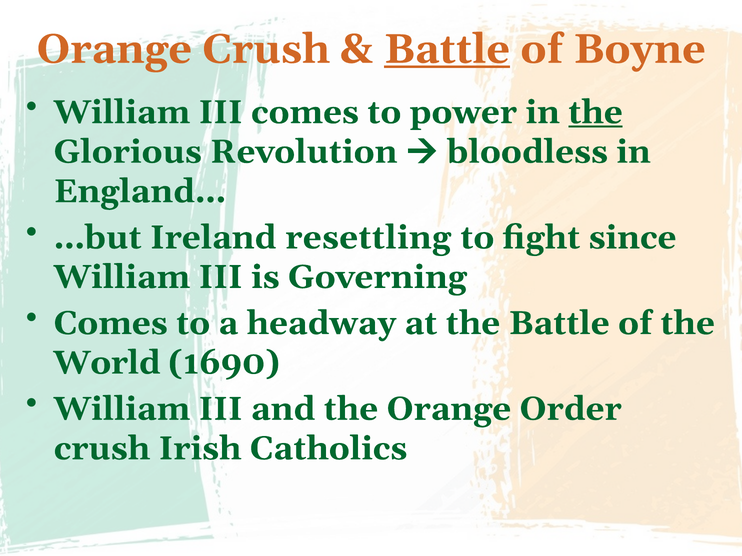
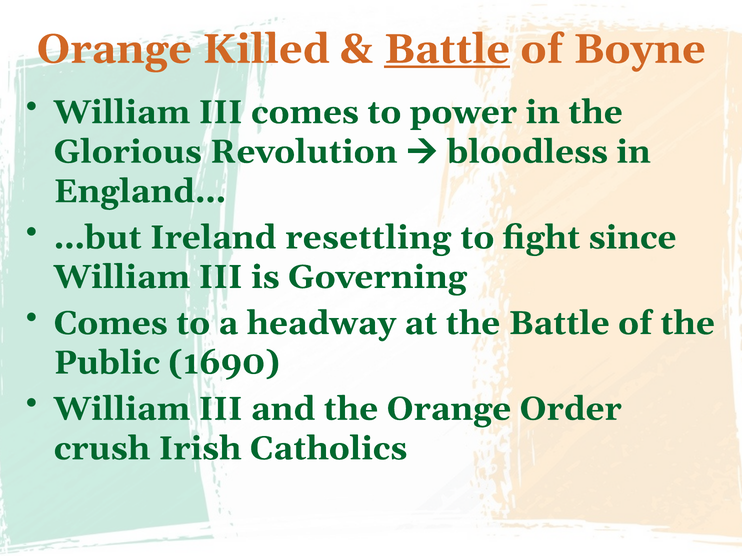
Orange Crush: Crush -> Killed
the at (595, 112) underline: present -> none
World: World -> Public
